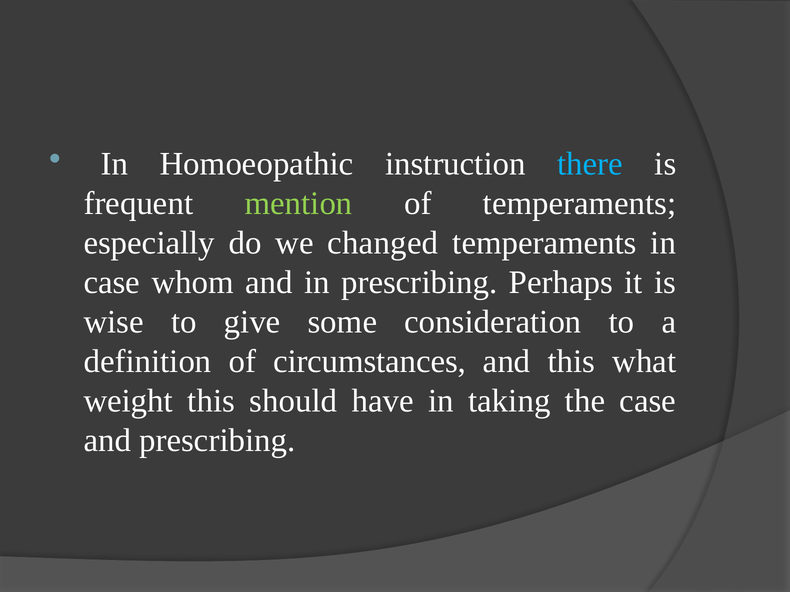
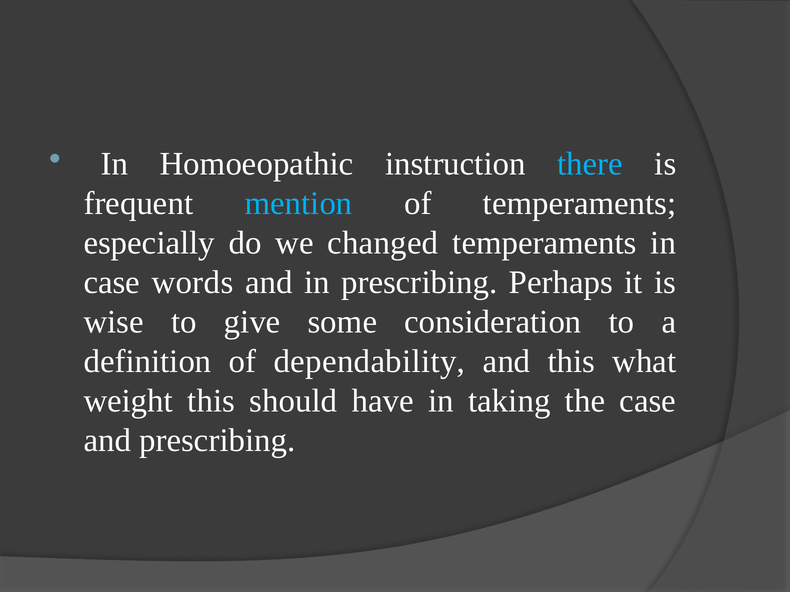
mention colour: light green -> light blue
whom: whom -> words
circumstances: circumstances -> dependability
